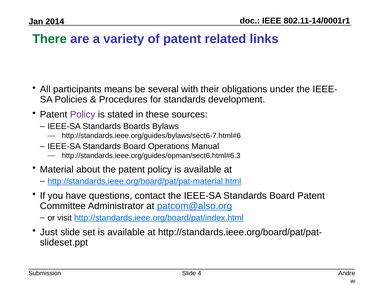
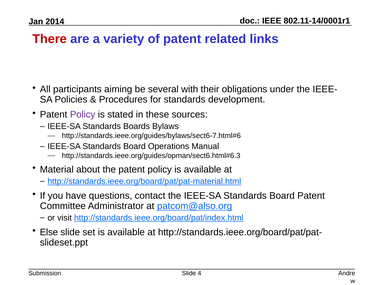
There colour: green -> red
means: means -> aiming
Just: Just -> Else
